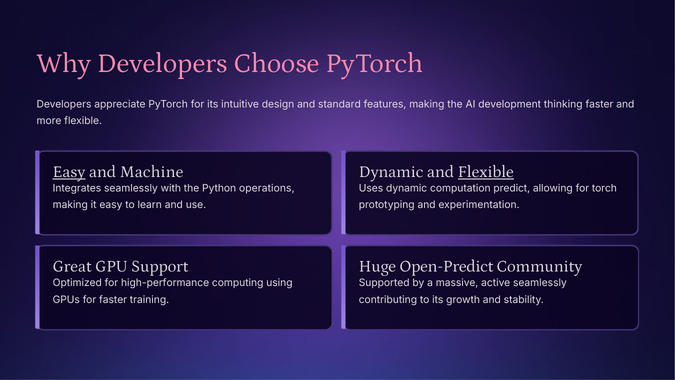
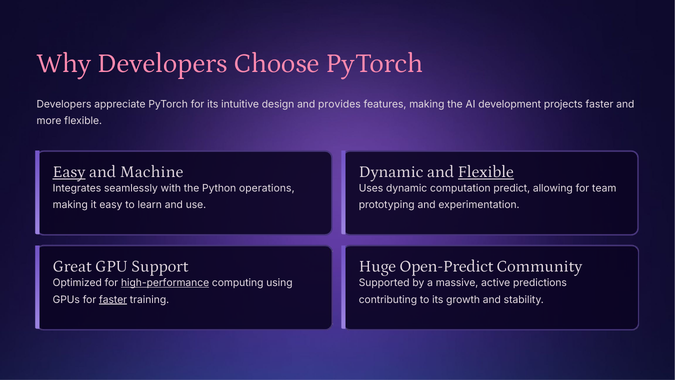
standard: standard -> provides
thinking: thinking -> projects
torch: torch -> team
high-performance underline: none -> present
active seamlessly: seamlessly -> predictions
faster at (113, 299) underline: none -> present
